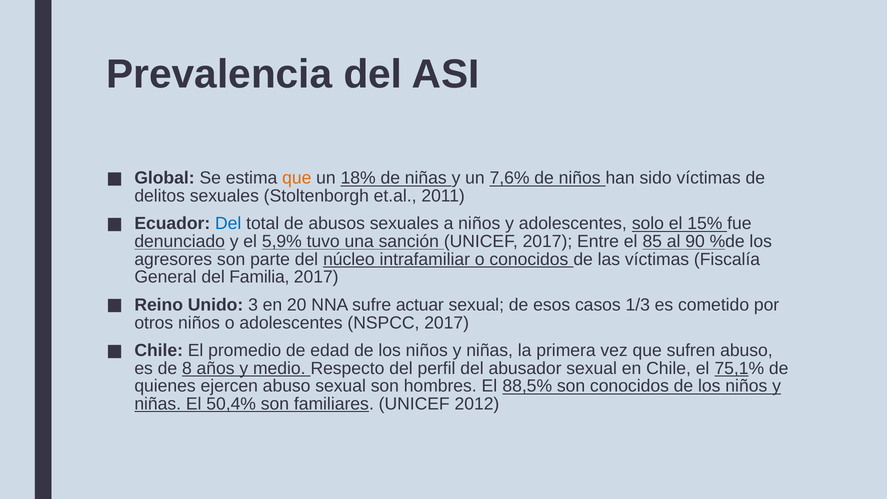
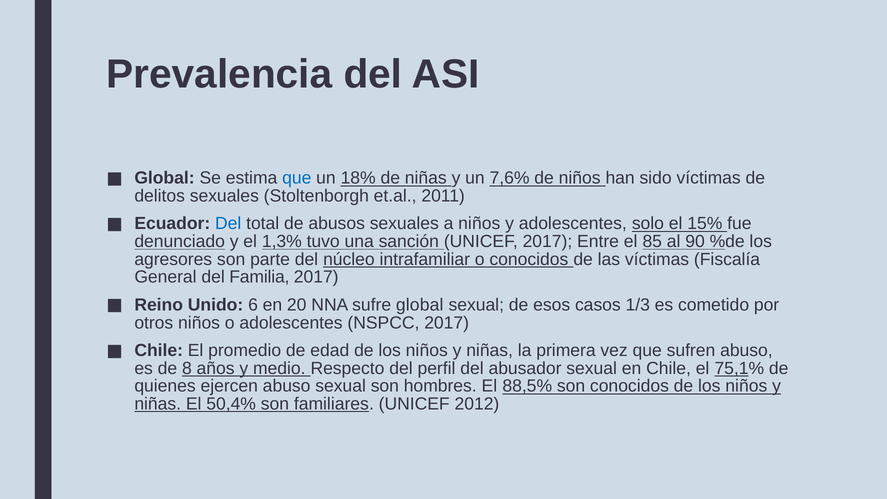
que at (297, 178) colour: orange -> blue
5,9%: 5,9% -> 1,3%
3: 3 -> 6
sufre actuar: actuar -> global
